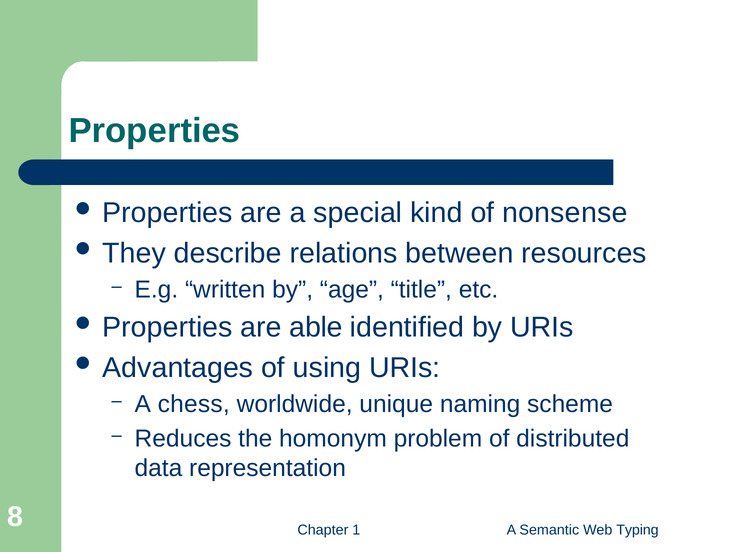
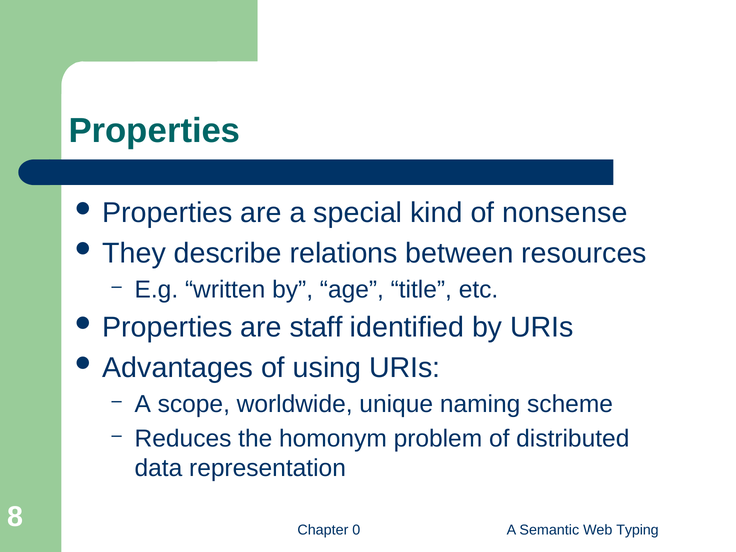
able: able -> staff
chess: chess -> scope
1: 1 -> 0
